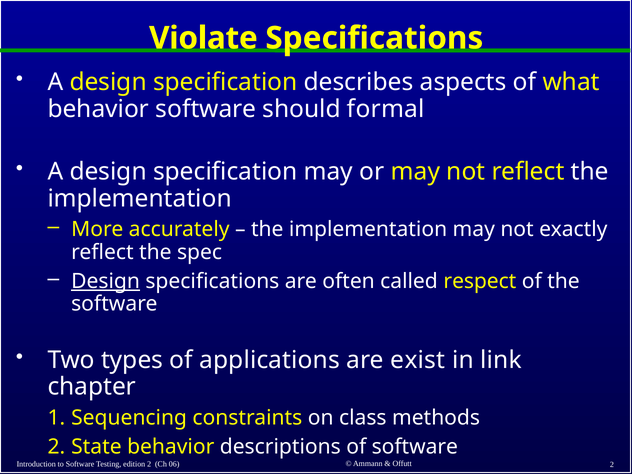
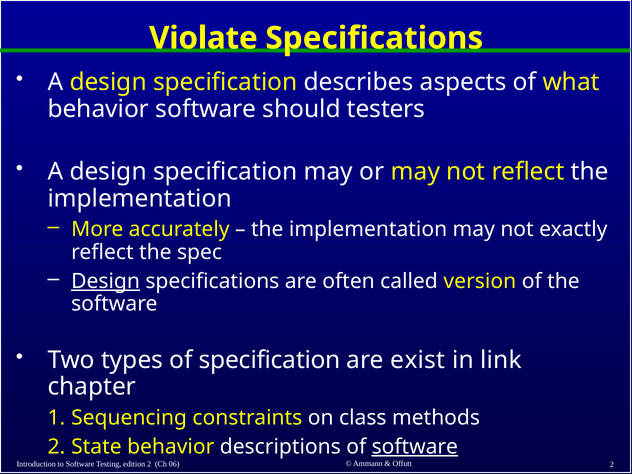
formal: formal -> testers
respect: respect -> version
of applications: applications -> specification
software at (415, 447) underline: none -> present
